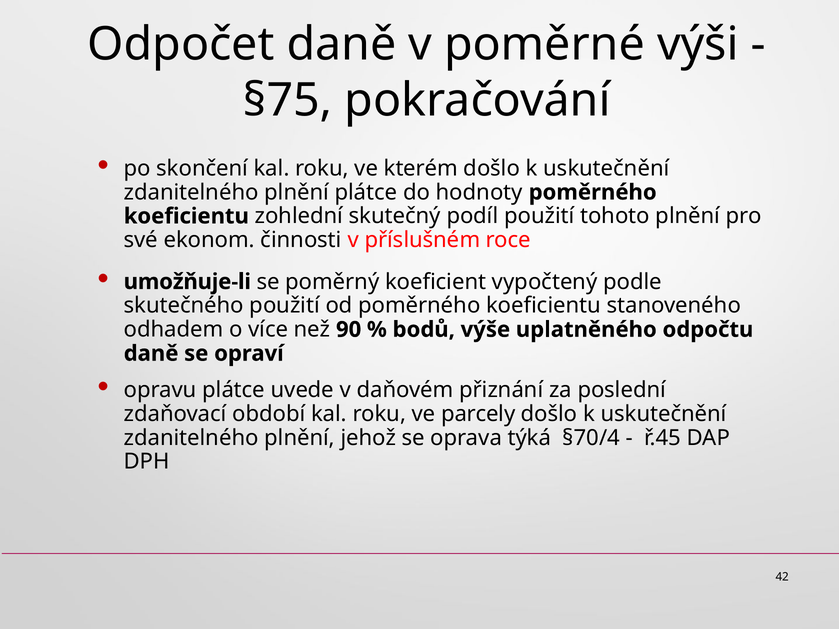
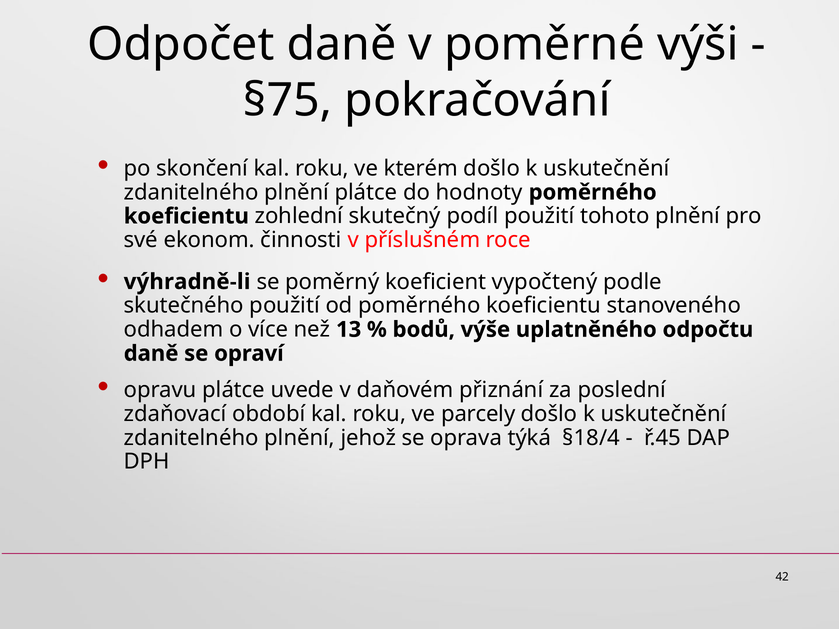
umožňuje-li: umožňuje-li -> výhradně-li
90: 90 -> 13
§70/4: §70/4 -> §18/4
